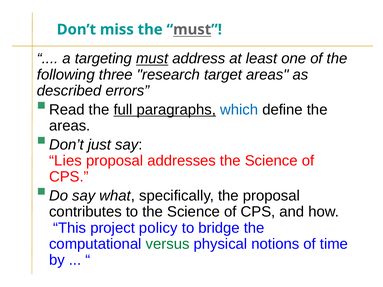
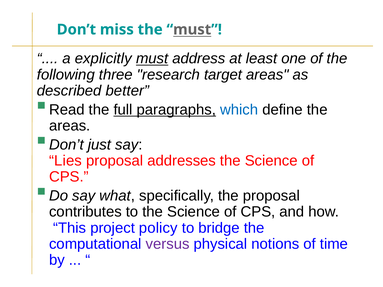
targeting: targeting -> explicitly
errors: errors -> better
versus colour: green -> purple
